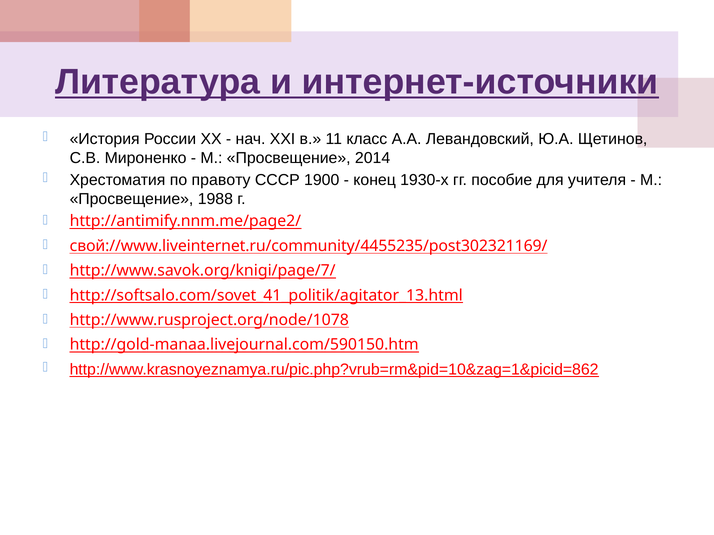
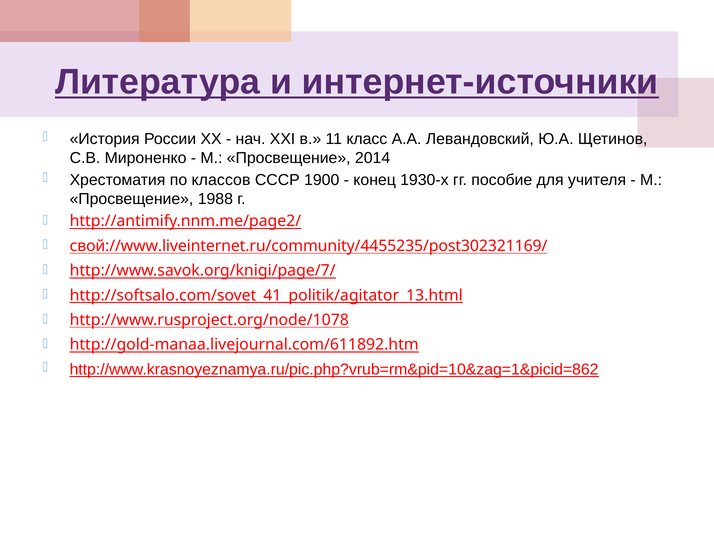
правоту: правоту -> классов
http://gold-manaa.livejournal.com/590150.htm: http://gold-manaa.livejournal.com/590150.htm -> http://gold-manaa.livejournal.com/611892.htm
